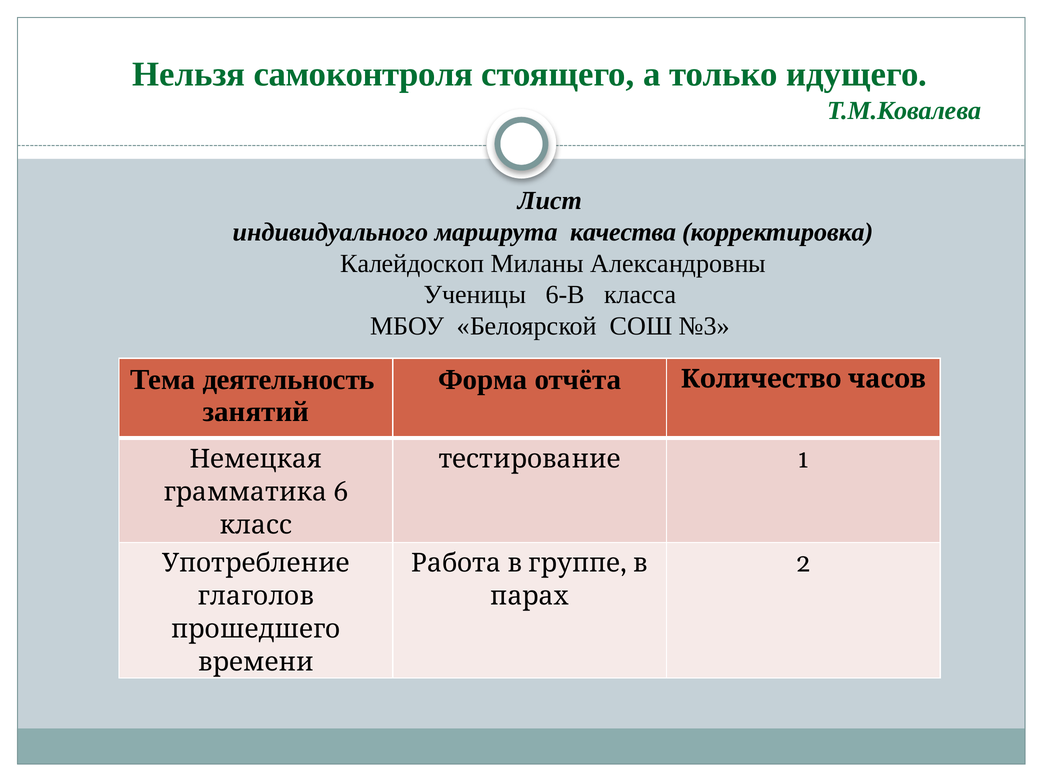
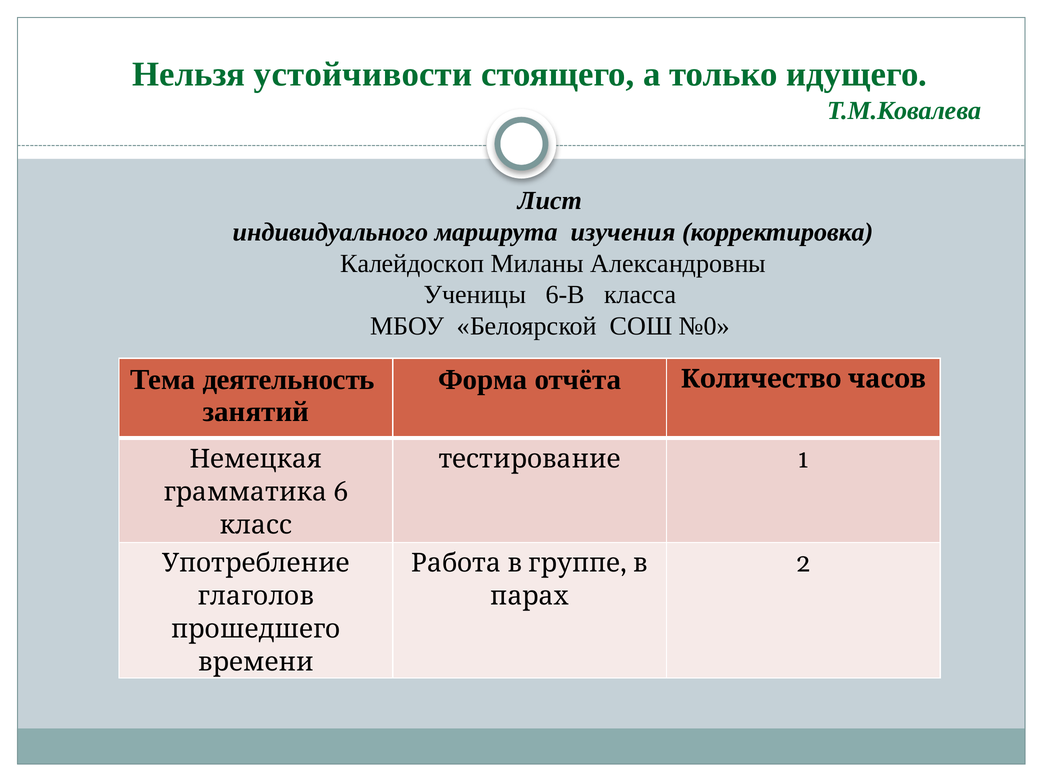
самоконтроля: самоконтроля -> устойчивости
качества: качества -> изучения
№3: №3 -> №0
